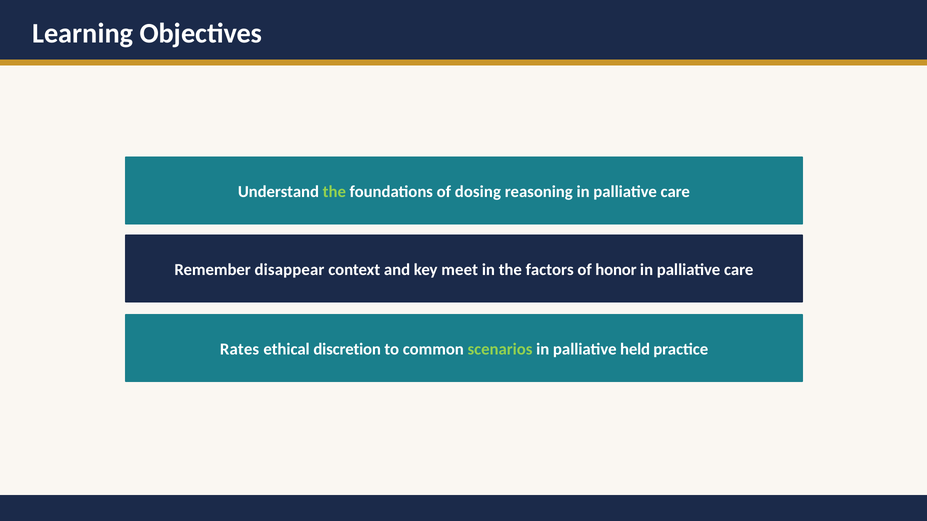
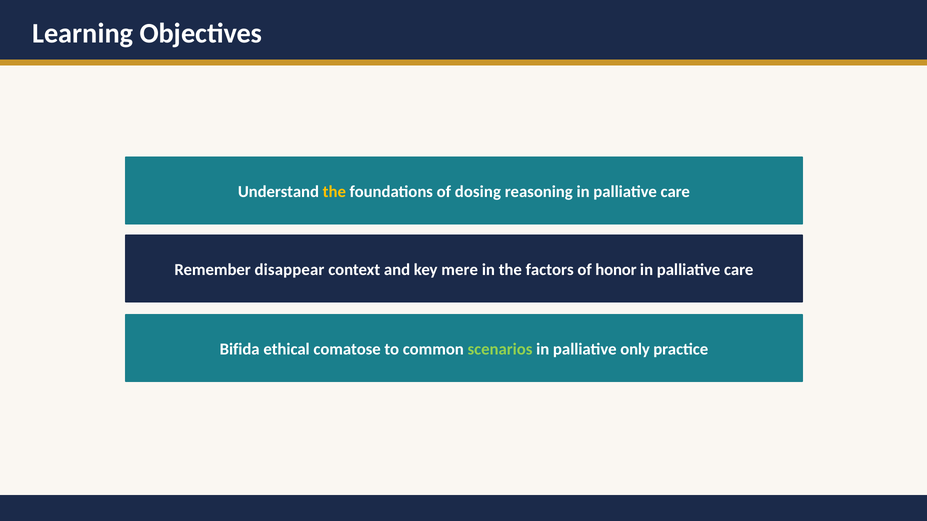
the at (334, 192) colour: light green -> yellow
meet: meet -> mere
Rates: Rates -> Bifida
discretion: discretion -> comatose
held: held -> only
